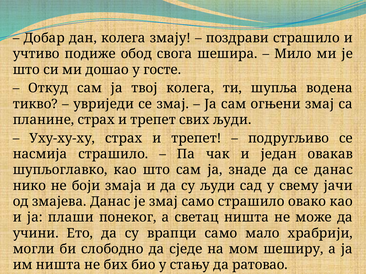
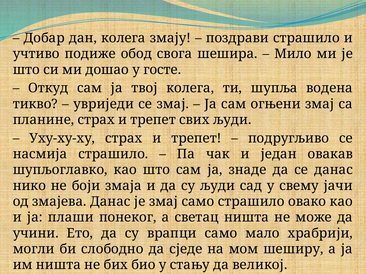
ратовао: ратовао -> великој
